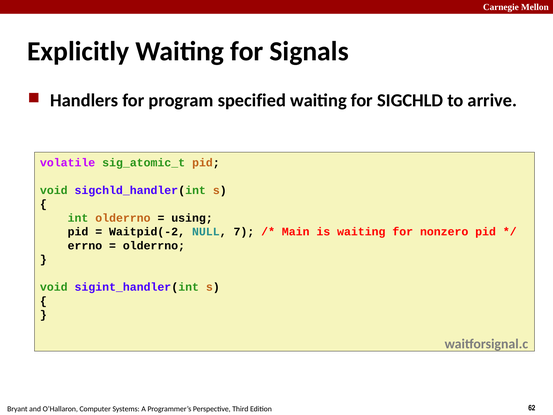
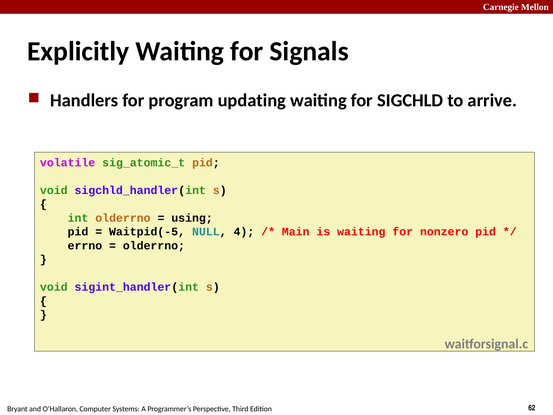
specified: specified -> updating
Waitpid(-2: Waitpid(-2 -> Waitpid(-5
7: 7 -> 4
